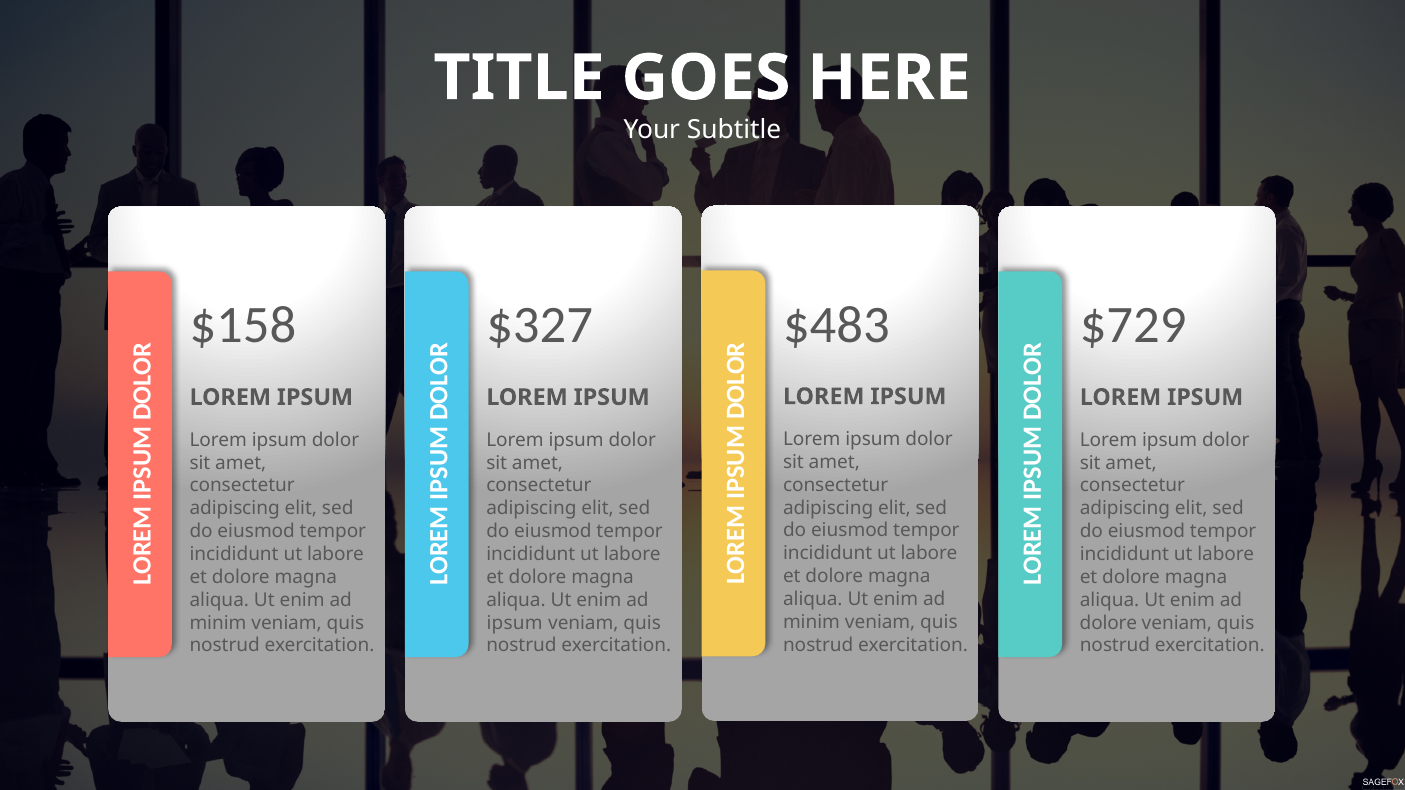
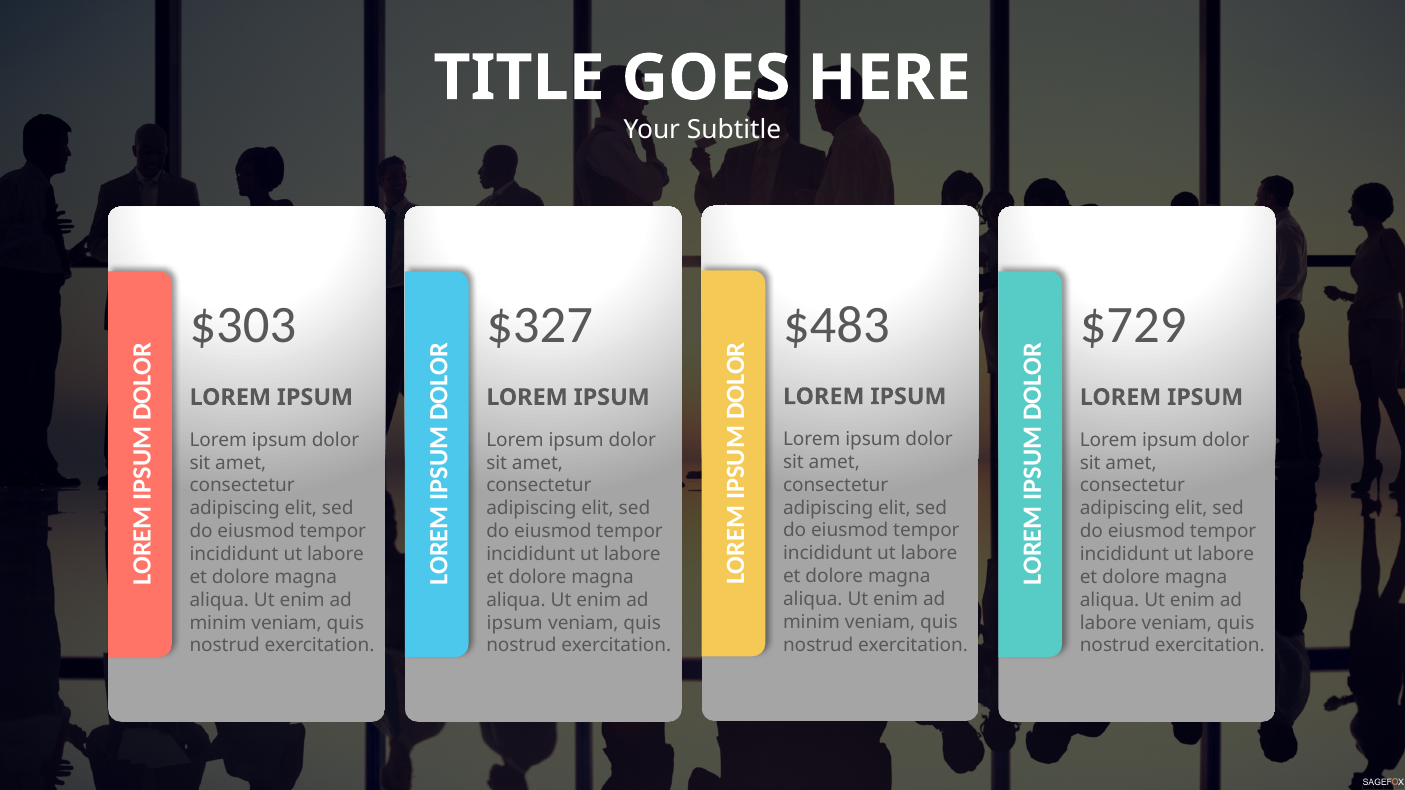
$158: $158 -> $303
dolore at (1108, 623): dolore -> labore
